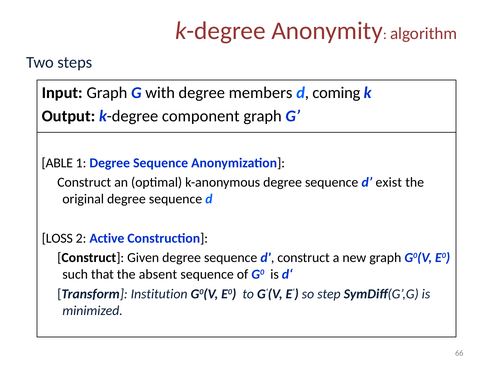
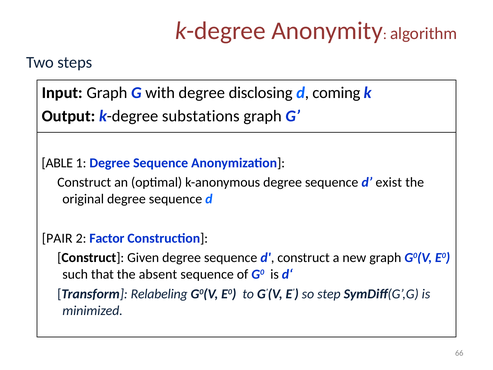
members: members -> disclosing
component: component -> substations
LOSS: LOSS -> PAIR
Active: Active -> Factor
Institution: Institution -> Relabeling
